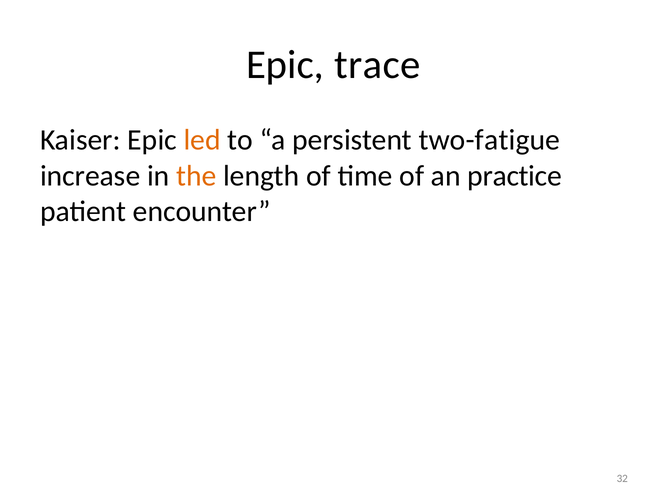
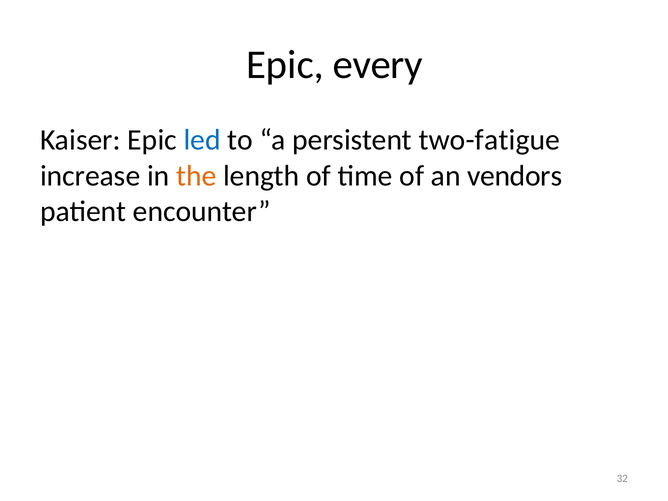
trace: trace -> every
led colour: orange -> blue
practice: practice -> vendors
